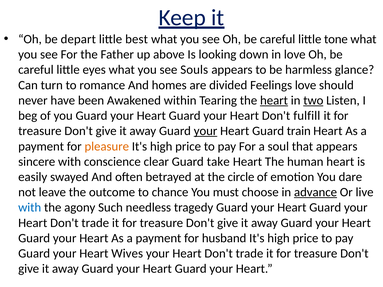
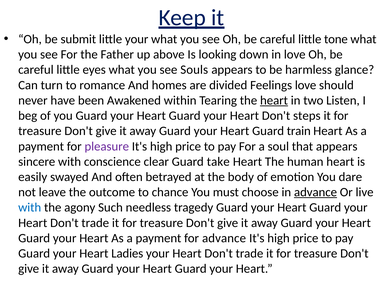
depart: depart -> submit
little best: best -> your
two underline: present -> none
fulfill: fulfill -> steps
your at (206, 131) underline: present -> none
pleasure colour: orange -> purple
circle: circle -> body
for husband: husband -> advance
Wives: Wives -> Ladies
